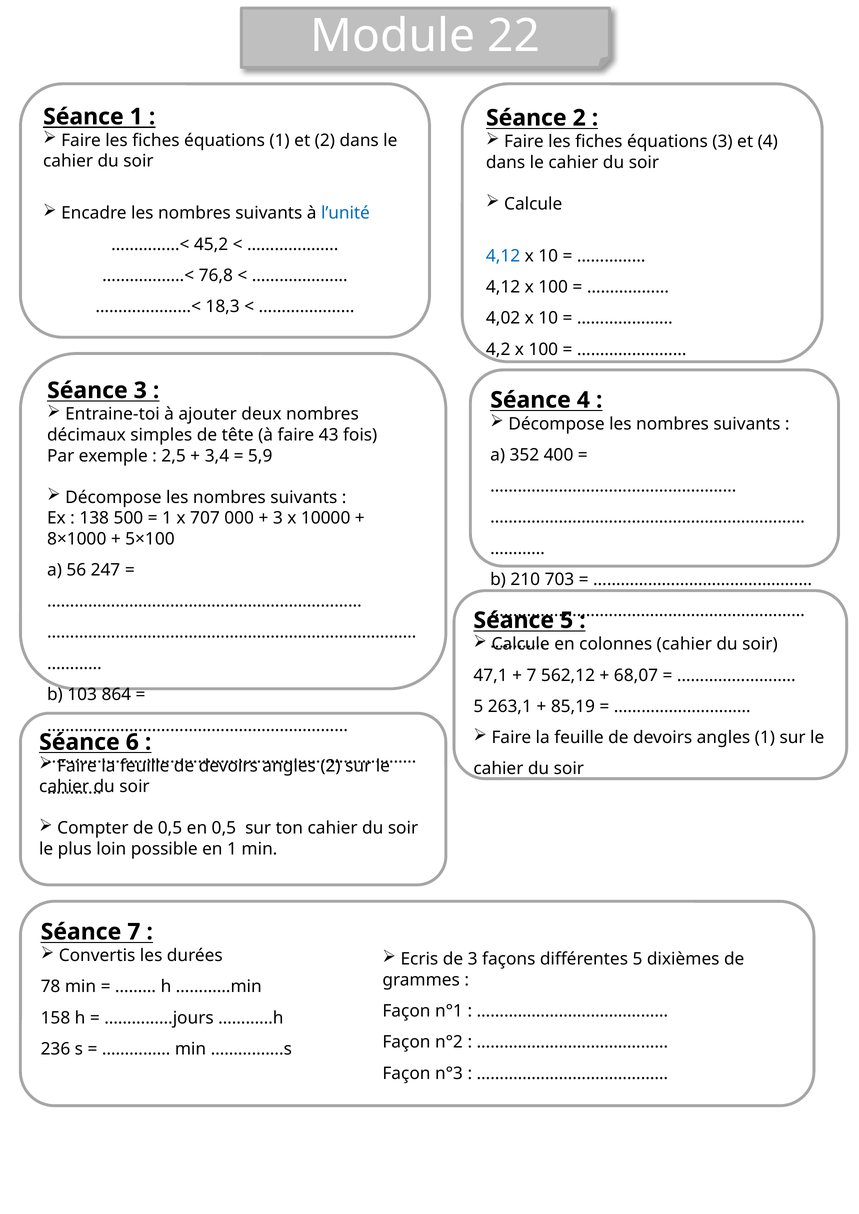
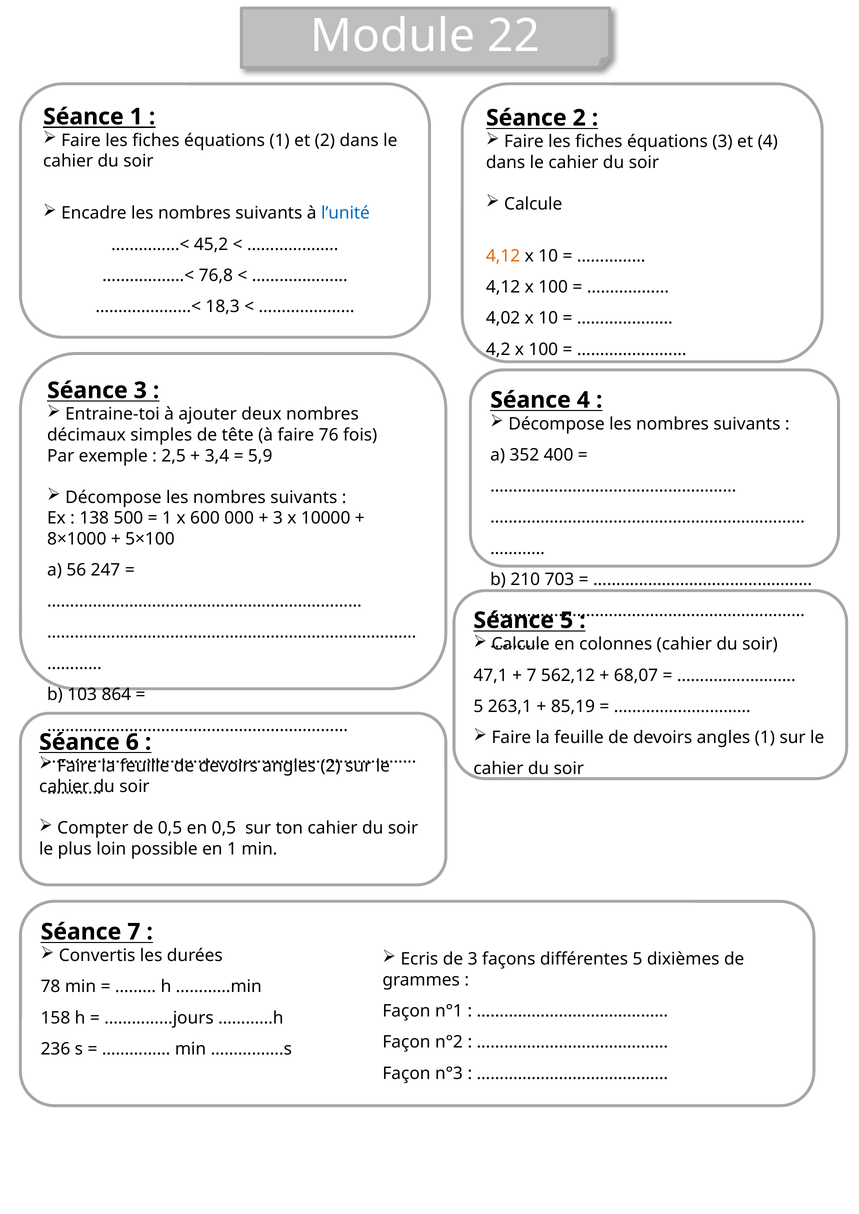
4,12 at (503, 256) colour: blue -> orange
43: 43 -> 76
707: 707 -> 600
